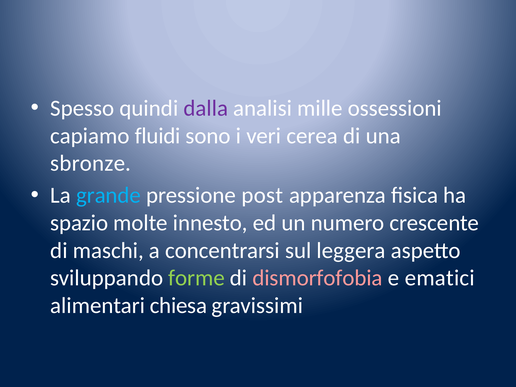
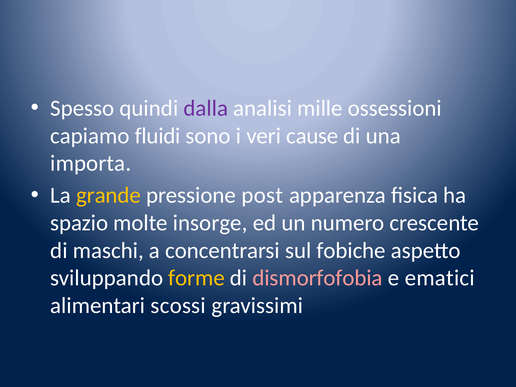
cerea: cerea -> cause
sbronze: sbronze -> importa
grande colour: light blue -> yellow
innesto: innesto -> insorge
leggera: leggera -> fobiche
forme colour: light green -> yellow
chiesa: chiesa -> scossi
